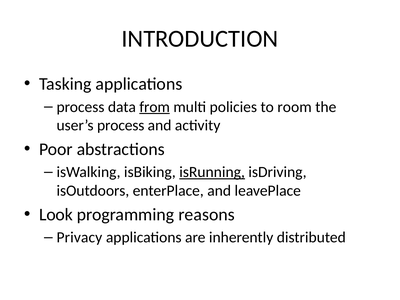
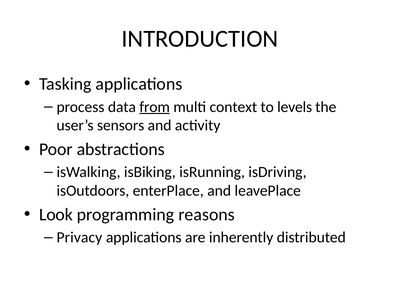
policies: policies -> context
room: room -> levels
user’s process: process -> sensors
isRunning underline: present -> none
